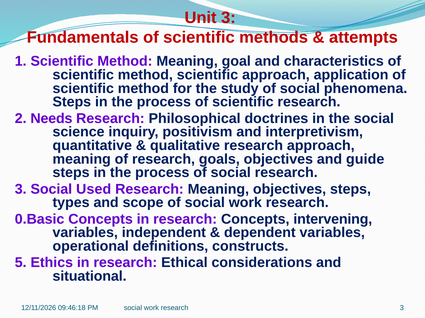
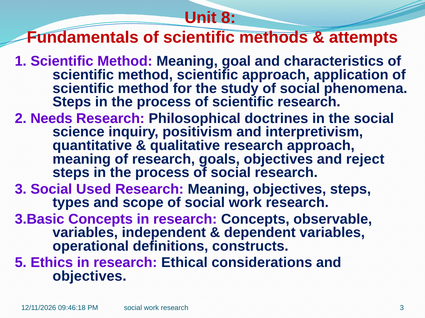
Unit 3: 3 -> 8
guide: guide -> reject
0.Basic: 0.Basic -> 3.Basic
intervening: intervening -> observable
situational at (90, 277): situational -> objectives
